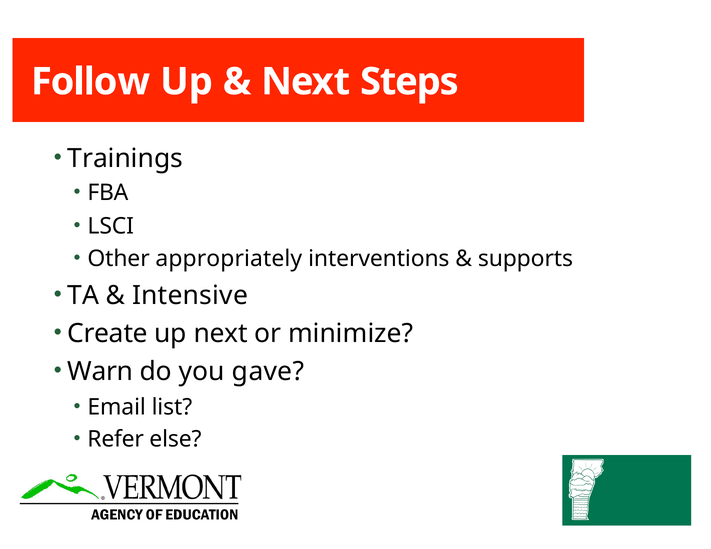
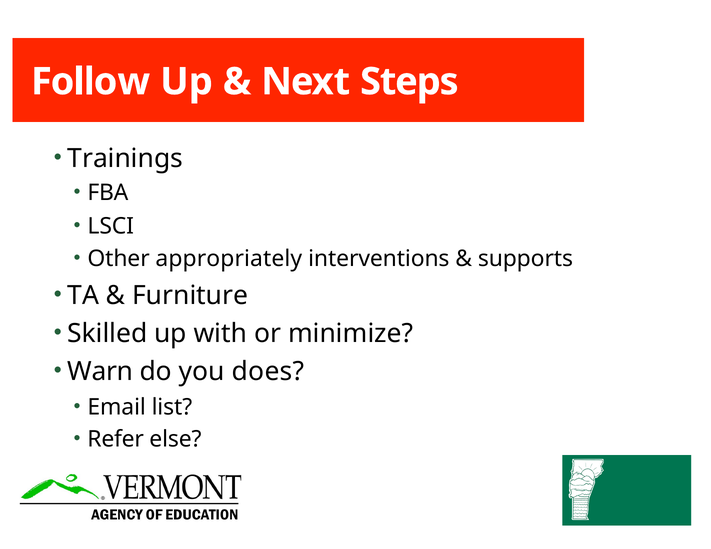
Intensive: Intensive -> Furniture
Create: Create -> Skilled
up next: next -> with
gave: gave -> does
